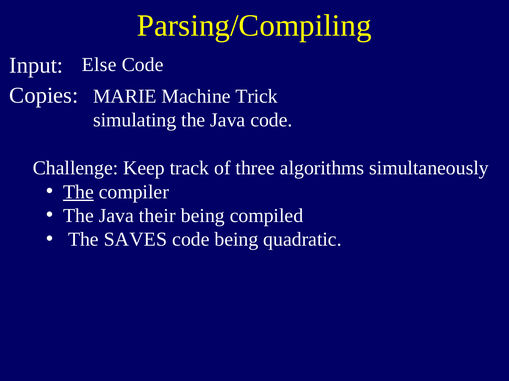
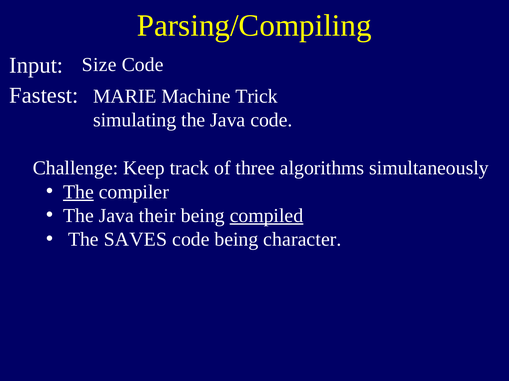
Else: Else -> Size
Copies: Copies -> Fastest
compiled underline: none -> present
quadratic: quadratic -> character
